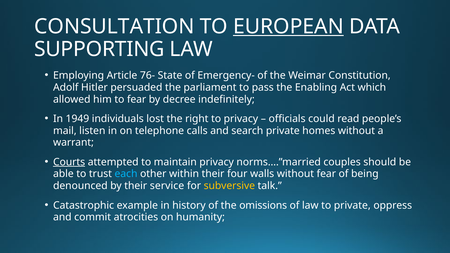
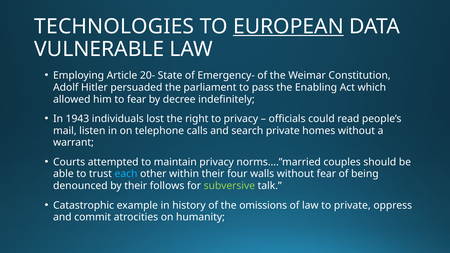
CONSULTATION: CONSULTATION -> TECHNOLOGIES
SUPPORTING: SUPPORTING -> VULNERABLE
76-: 76- -> 20-
1949: 1949 -> 1943
Courts underline: present -> none
service: service -> follows
subversive colour: yellow -> light green
